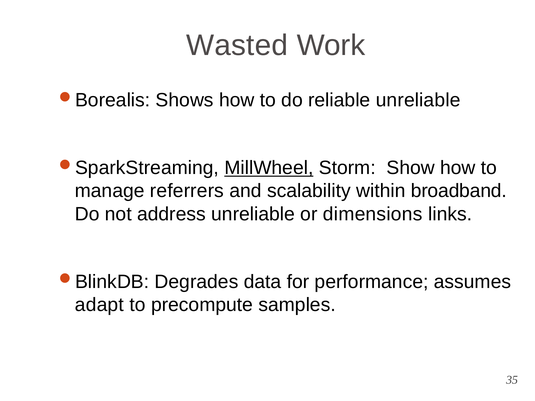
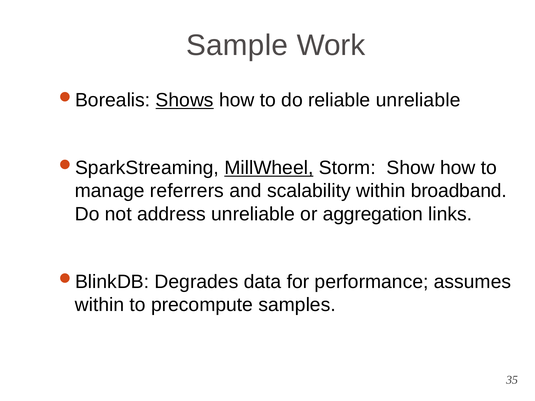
Wasted: Wasted -> Sample
Shows underline: none -> present
dimensions: dimensions -> aggregation
adapt at (99, 305): adapt -> within
